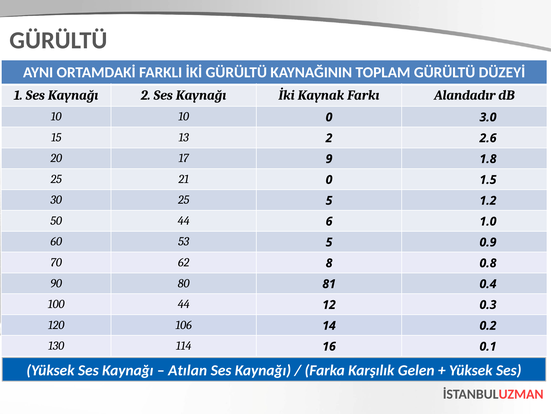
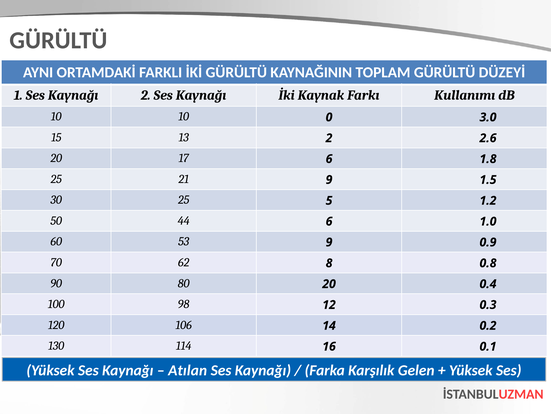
Alandadır: Alandadır -> Kullanımı
17 9: 9 -> 6
21 0: 0 -> 9
53 5: 5 -> 9
80 81: 81 -> 20
100 44: 44 -> 98
